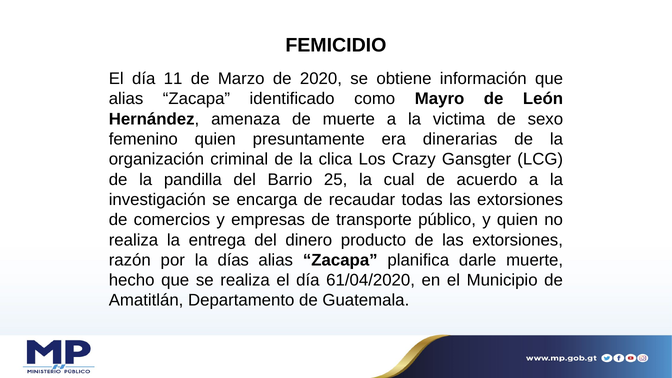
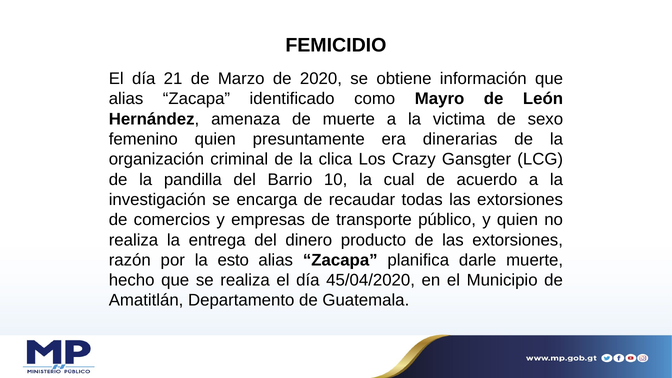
11: 11 -> 21
25: 25 -> 10
días: días -> esto
61/04/2020: 61/04/2020 -> 45/04/2020
